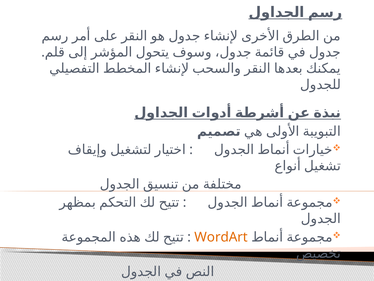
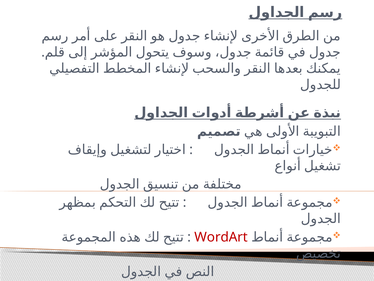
WordArt colour: orange -> red
